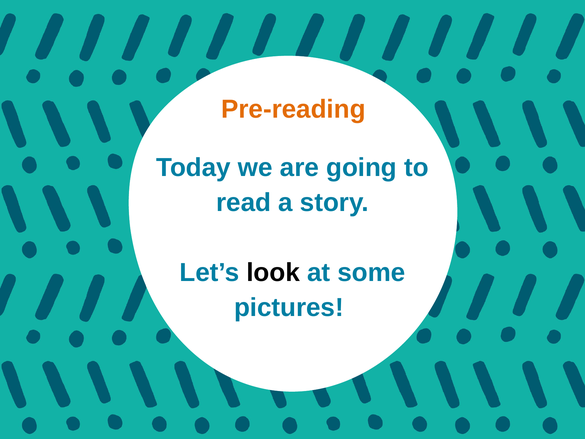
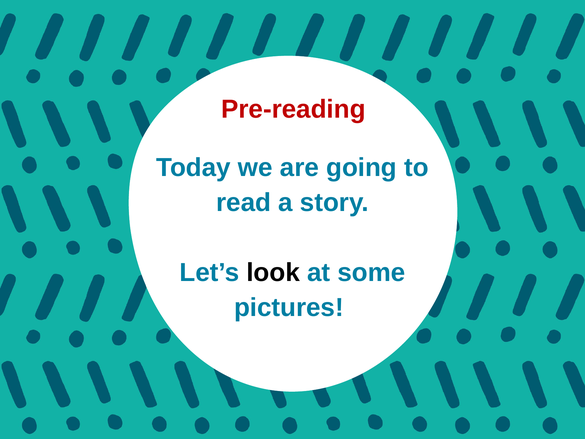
Pre-reading colour: orange -> red
